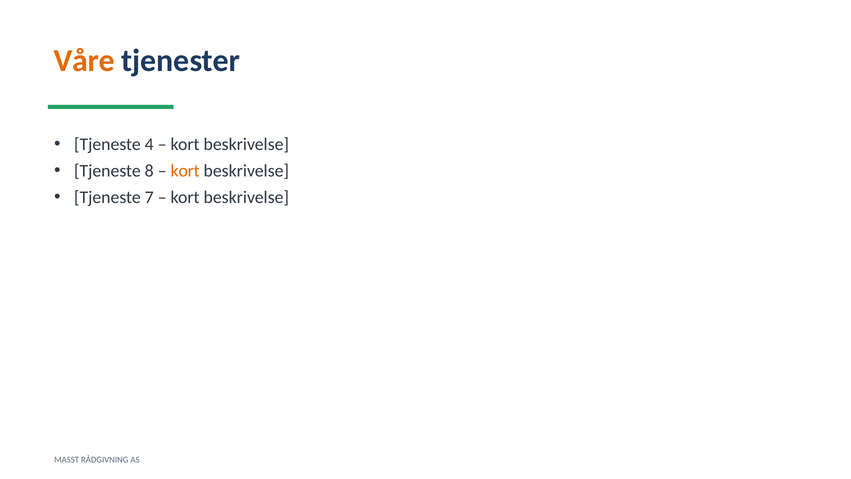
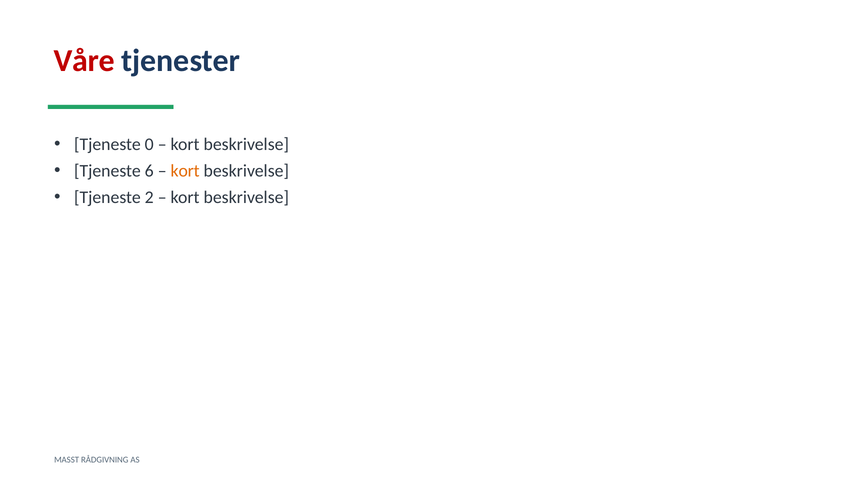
Våre colour: orange -> red
4: 4 -> 0
8: 8 -> 6
7: 7 -> 2
